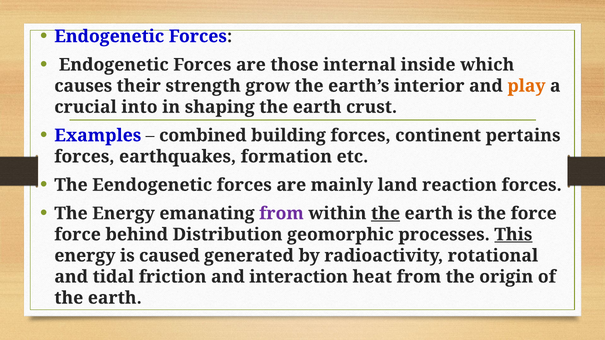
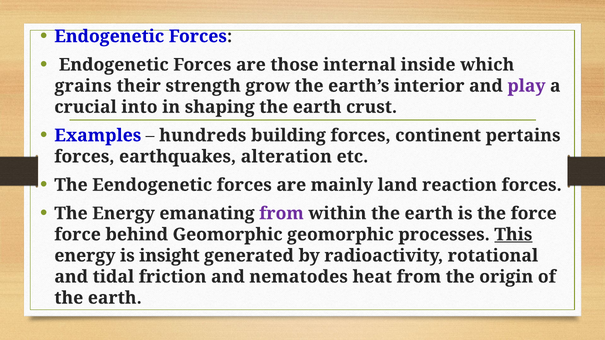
causes: causes -> grains
play colour: orange -> purple
combined: combined -> hundreds
formation: formation -> alteration
the at (386, 214) underline: present -> none
behind Distribution: Distribution -> Geomorphic
caused: caused -> insight
interaction: interaction -> nematodes
